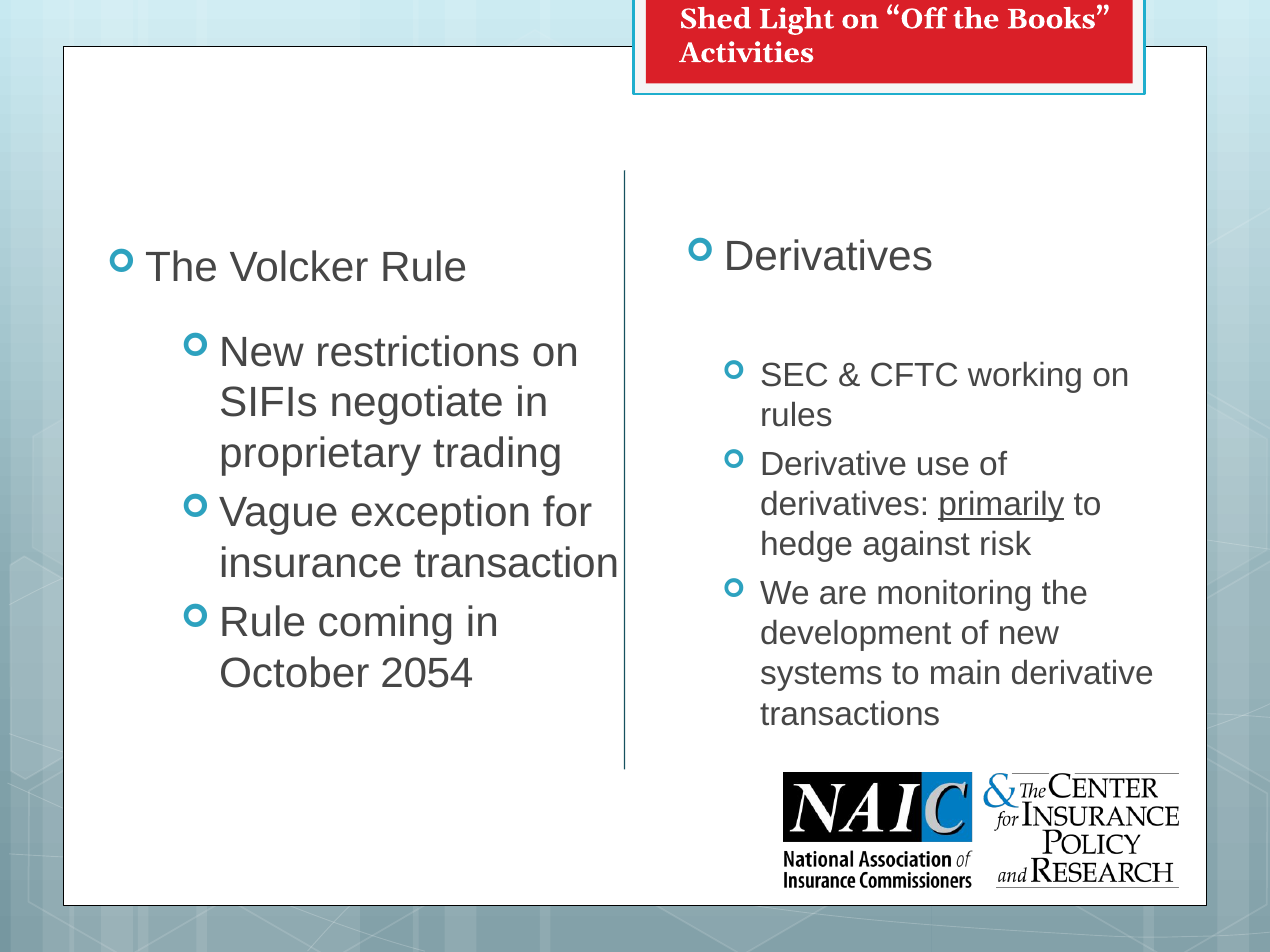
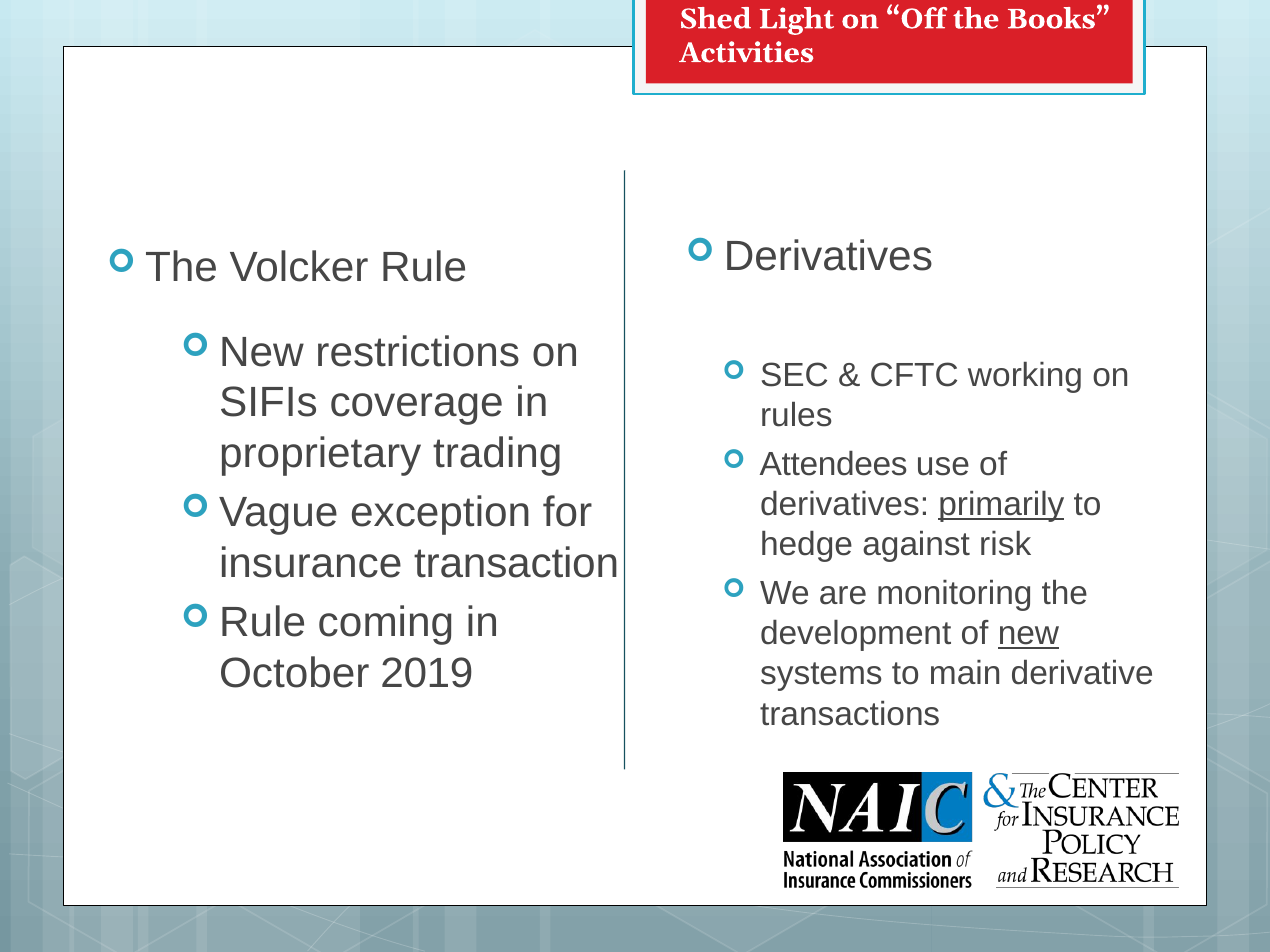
negotiate: negotiate -> coverage
Derivative at (834, 465): Derivative -> Attendees
new at (1028, 634) underline: none -> present
2054: 2054 -> 2019
